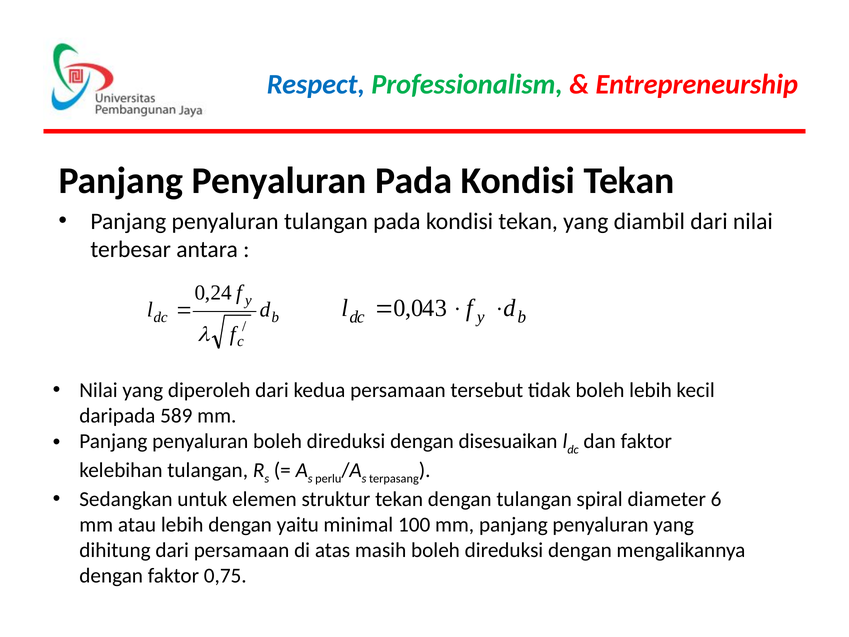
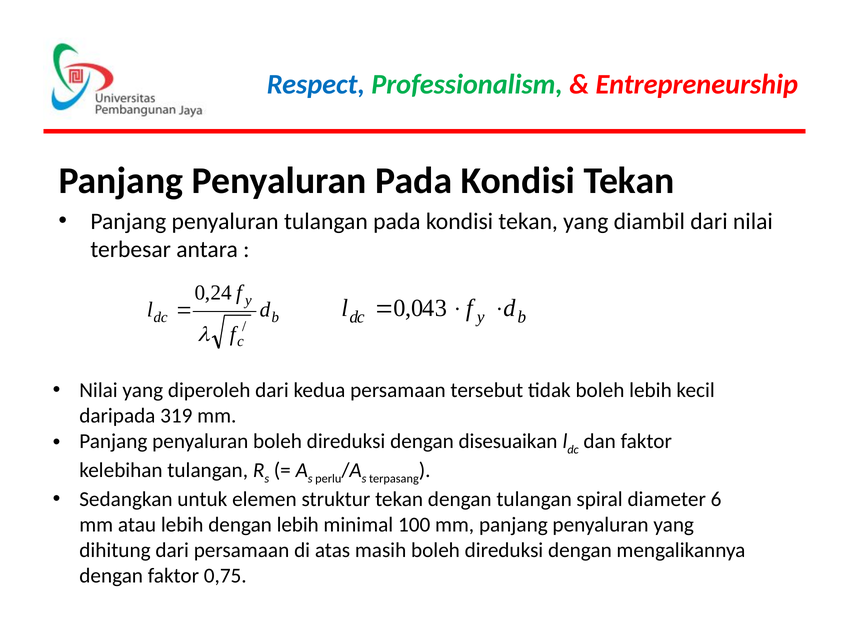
589: 589 -> 319
dengan yaitu: yaitu -> lebih
